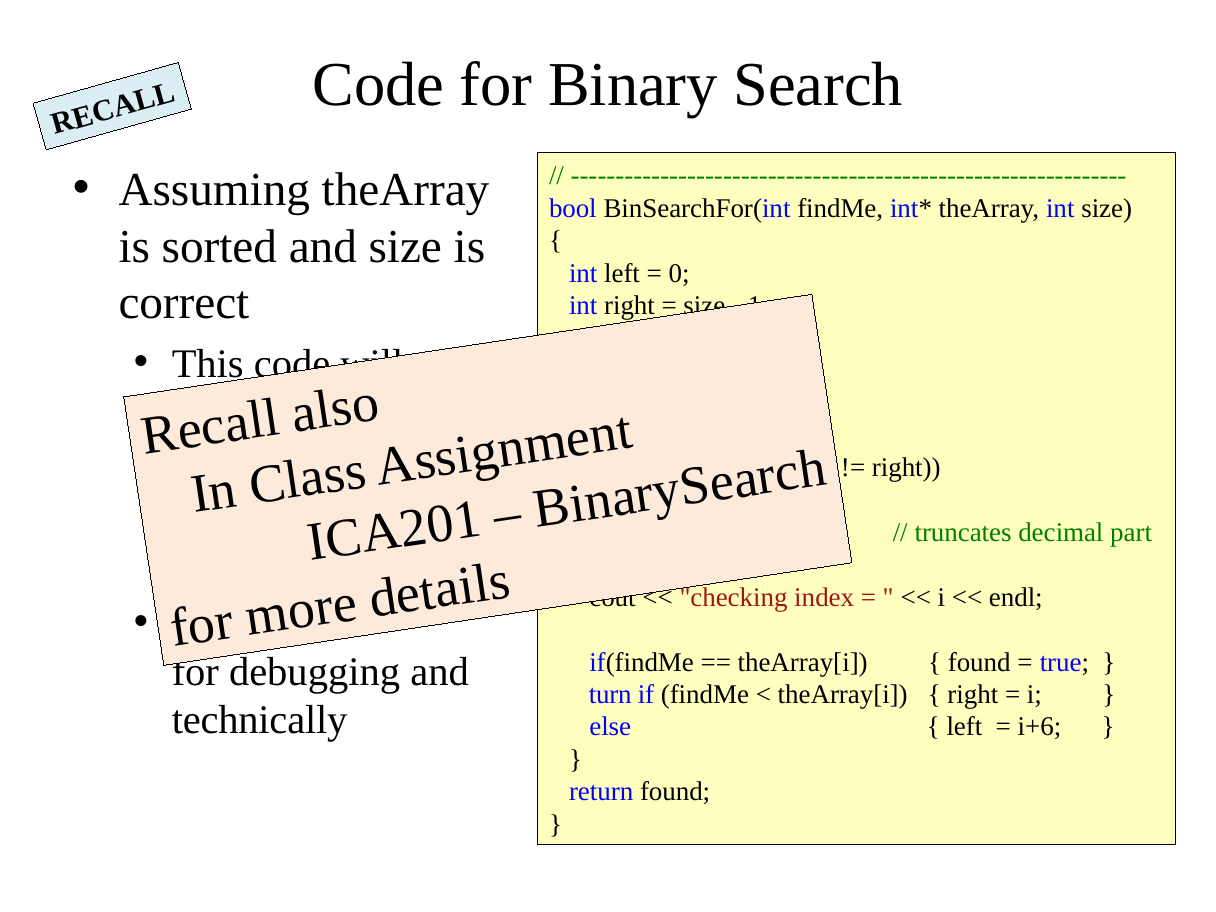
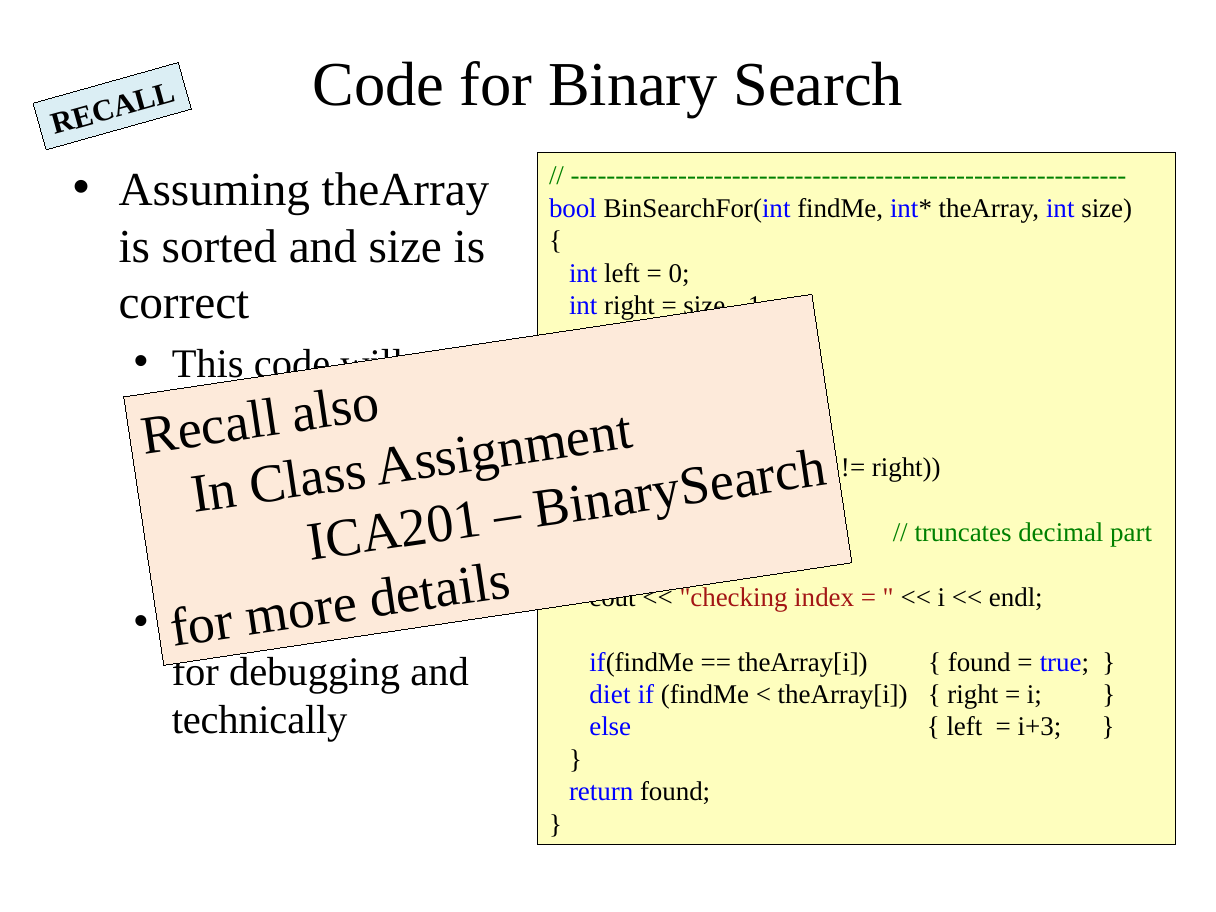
turn: turn -> diet
i+6: i+6 -> i+3
